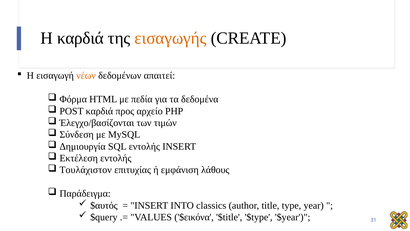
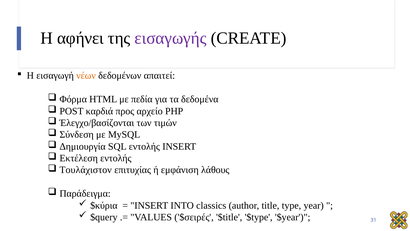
Η καρδιά: καρδιά -> αφήνει
εισαγωγής colour: orange -> purple
$αυτός: $αυτός -> $κύρια
$εικόνα: $εικόνα -> $σειρές
